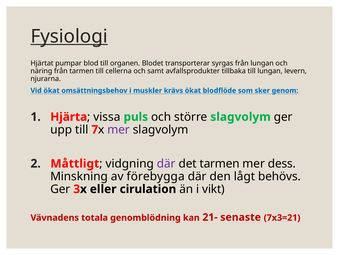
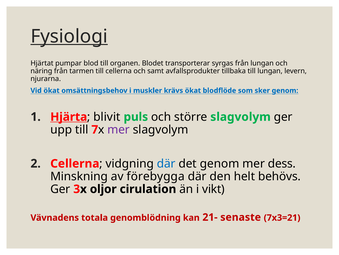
Hjärta underline: none -> present
vissa: vissa -> blivit
Måttligt at (75, 163): Måttligt -> Cellerna
där at (166, 163) colour: purple -> blue
det tarmen: tarmen -> genom
lågt: lågt -> helt
eller: eller -> oljor
